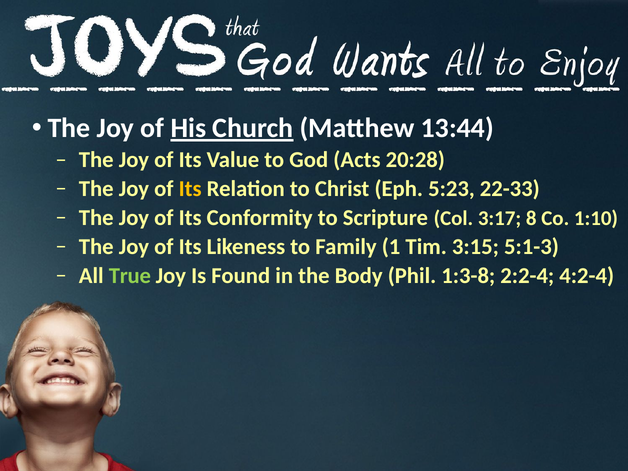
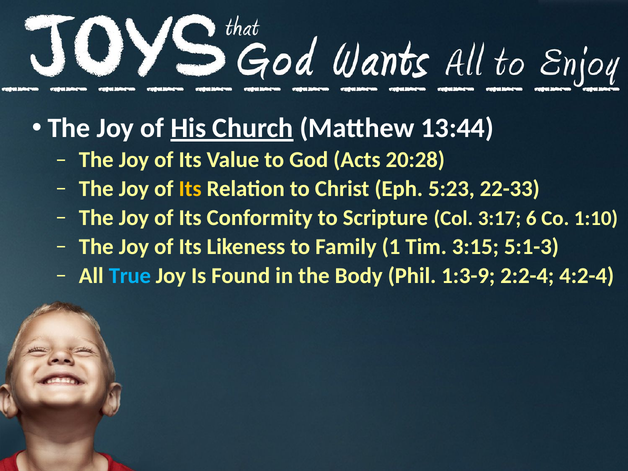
8: 8 -> 6
True colour: light green -> light blue
1:3-8: 1:3-8 -> 1:3-9
